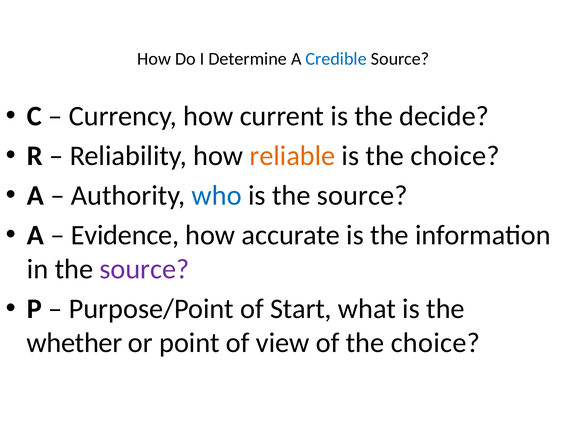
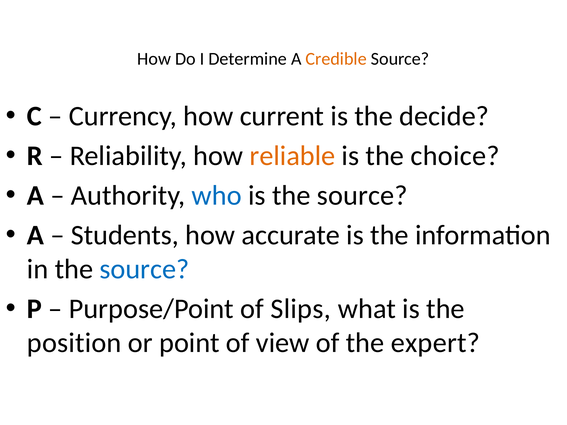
Credible colour: blue -> orange
Evidence: Evidence -> Students
source at (144, 269) colour: purple -> blue
Start: Start -> Slips
whether: whether -> position
of the choice: choice -> expert
